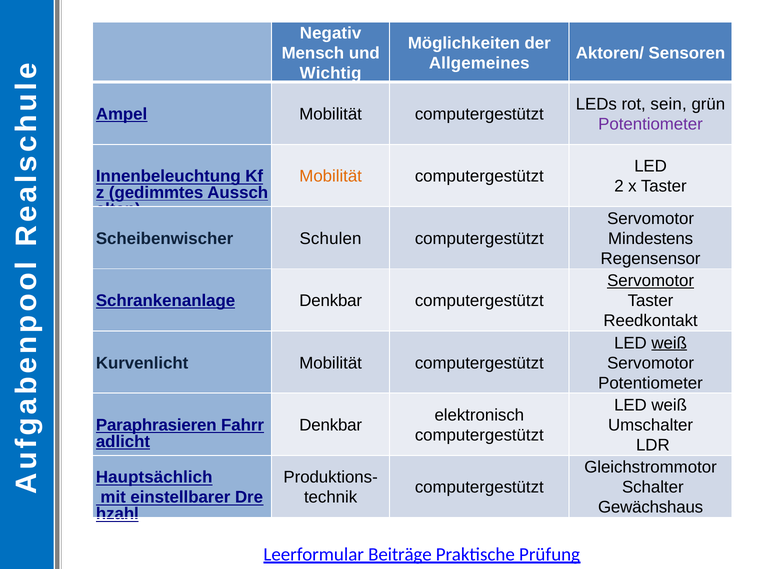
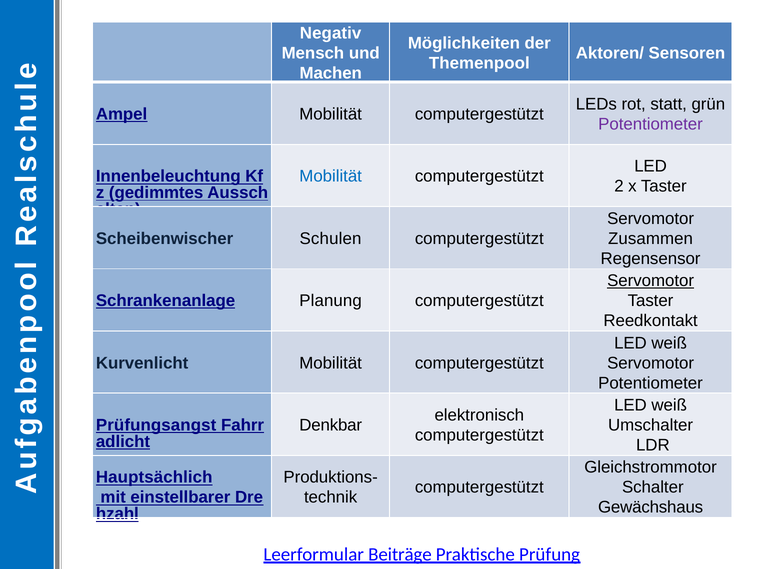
Allgemeines: Allgemeines -> Themenpool
Wichtig: Wichtig -> Machen
sein: sein -> statt
Mobilität at (331, 176) colour: orange -> blue
Mindestens: Mindestens -> Zusammen
Schrankenanlage Denkbar: Denkbar -> Planung
weiß at (669, 343) underline: present -> none
Paraphrasieren: Paraphrasieren -> Prüfungsangst
